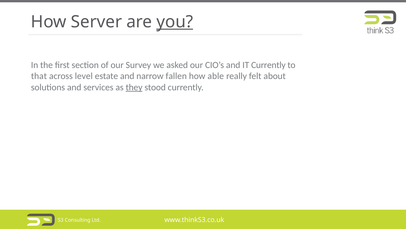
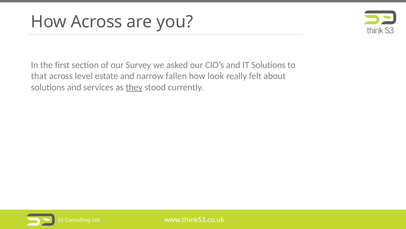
How Server: Server -> Across
you underline: present -> none
IT Currently: Currently -> Solutions
able: able -> look
